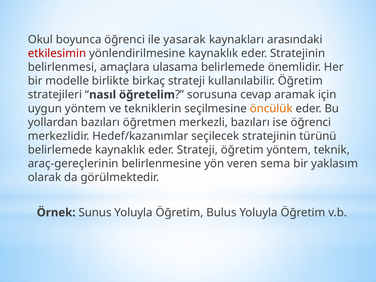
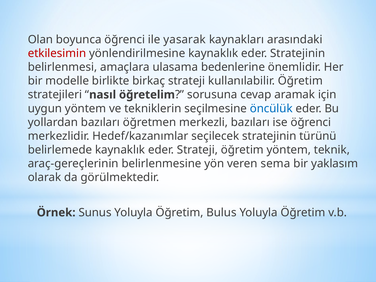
Okul: Okul -> Olan
ulasama belirlemede: belirlemede -> bedenlerine
öncülük colour: orange -> blue
